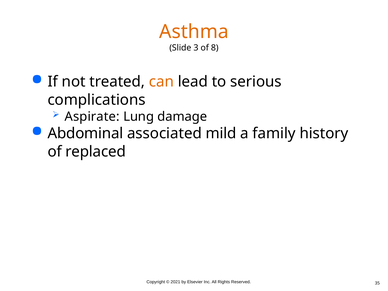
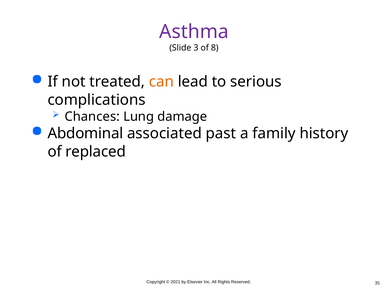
Asthma colour: orange -> purple
Aspirate: Aspirate -> Chances
mild: mild -> past
